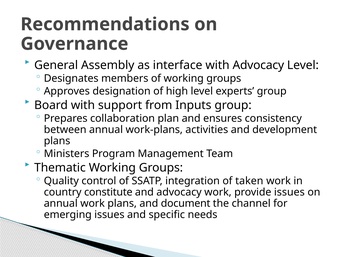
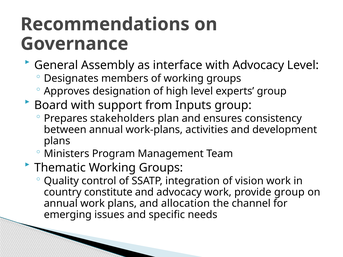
collaboration: collaboration -> stakeholders
taken: taken -> vision
provide issues: issues -> group
document: document -> allocation
